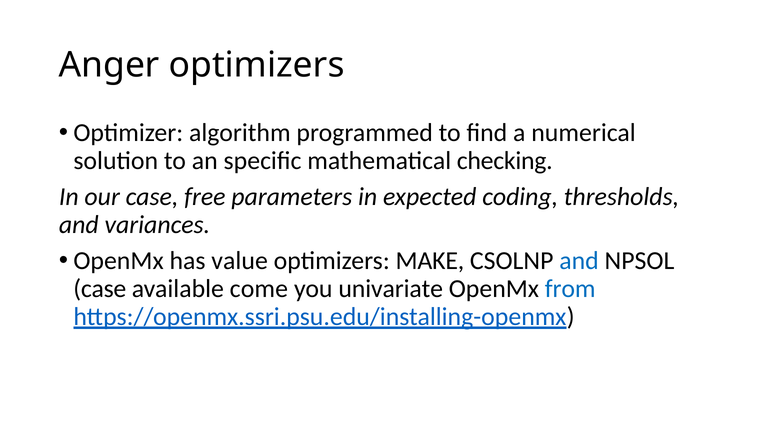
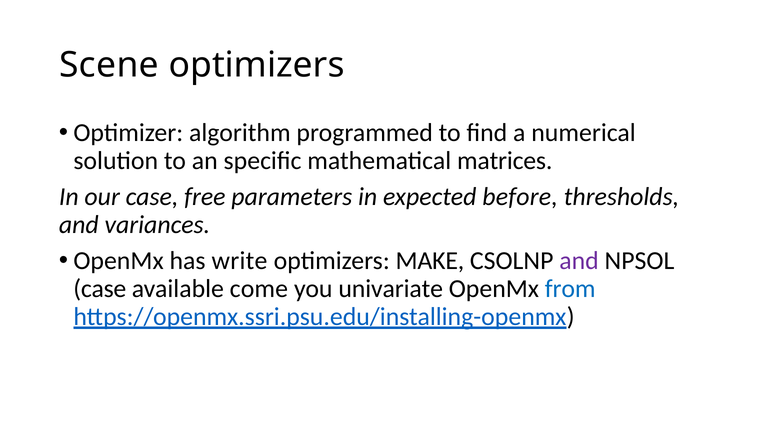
Anger: Anger -> Scene
checking: checking -> matrices
coding: coding -> before
value: value -> write
and at (579, 260) colour: blue -> purple
